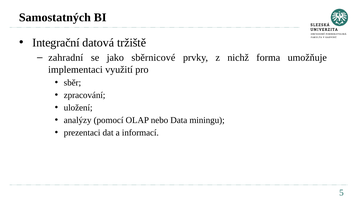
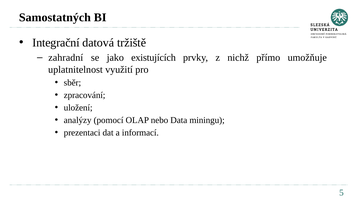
sběrnicové: sběrnicové -> existujících
forma: forma -> přímo
implementaci: implementaci -> uplatnitelnost
